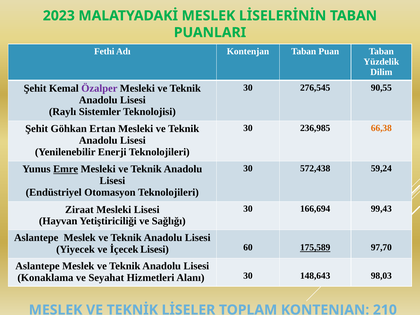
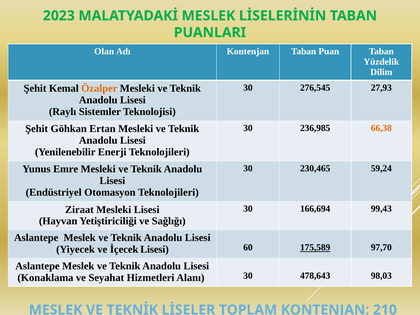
Fethi: Fethi -> Olan
90,55: 90,55 -> 27,93
Özalper colour: purple -> orange
572,438: 572,438 -> 230,465
Emre underline: present -> none
148,643: 148,643 -> 478,643
